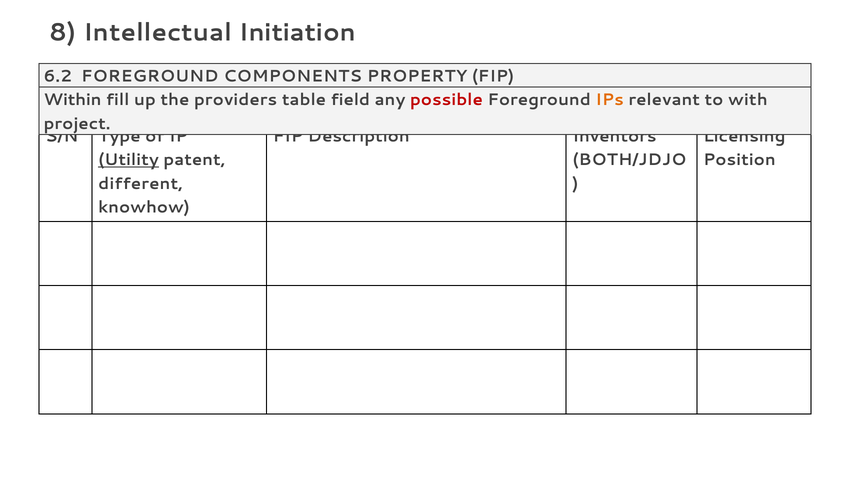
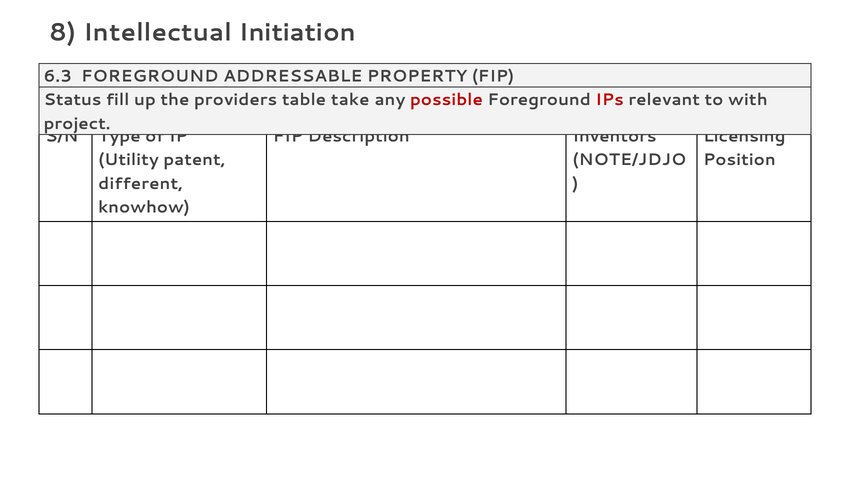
6.2: 6.2 -> 6.3
COMPONENTS: COMPONENTS -> ADDRESSABLE
Within: Within -> Status
field: field -> take
IPs colour: orange -> red
Utility underline: present -> none
BOTH/JDJO: BOTH/JDJO -> NOTE/JDJO
